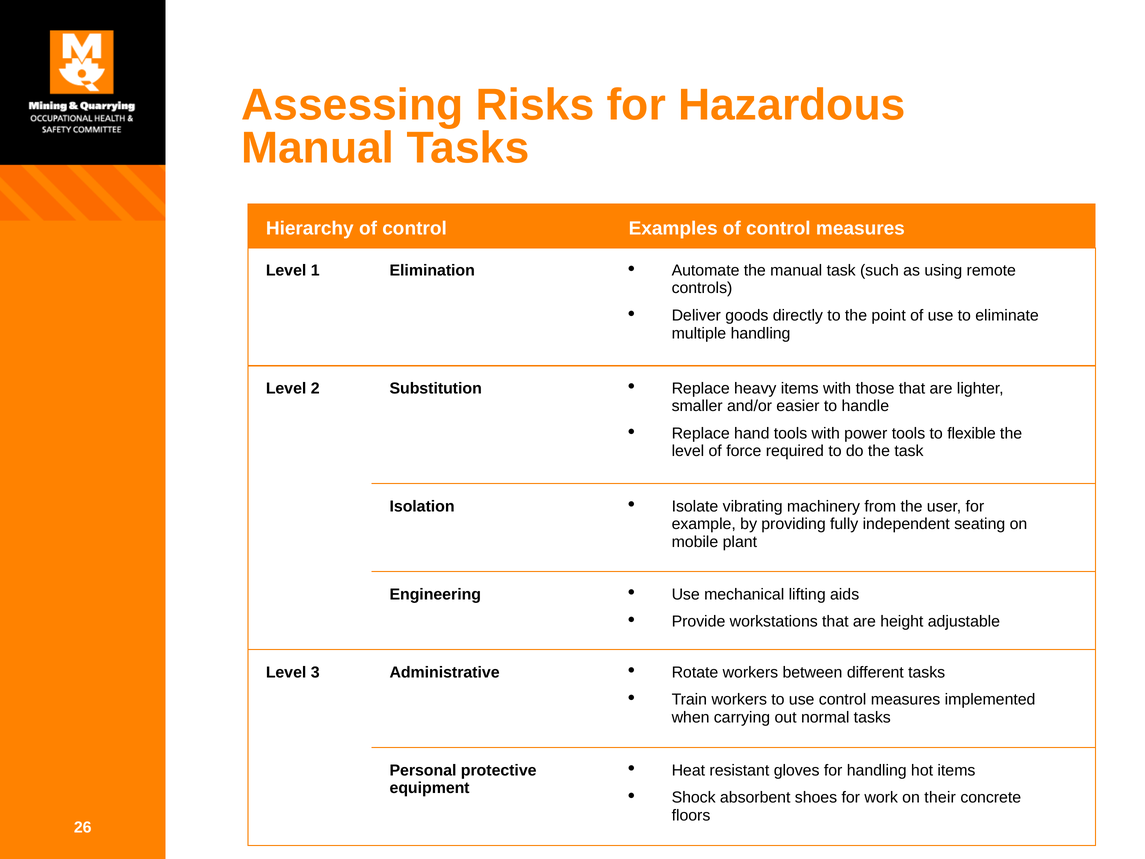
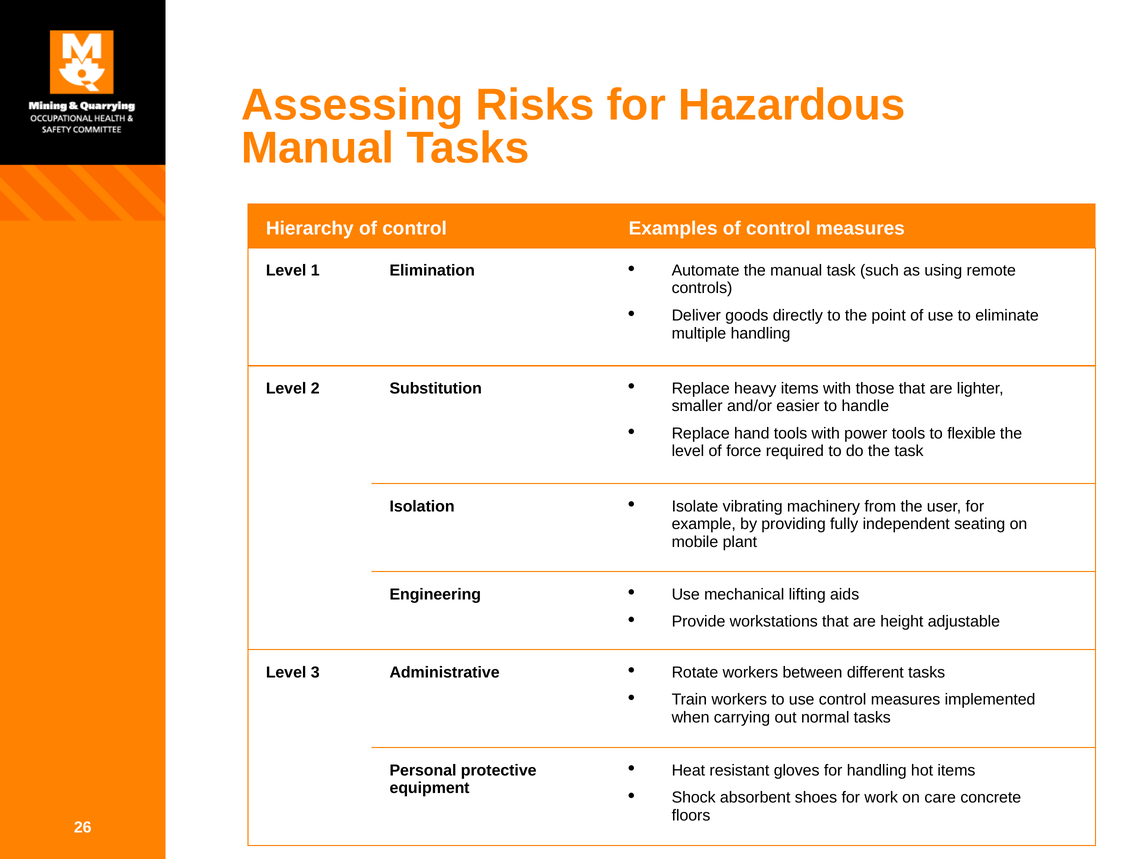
their: their -> care
